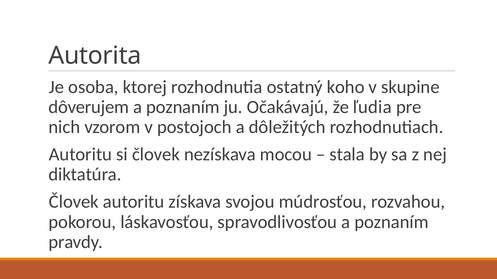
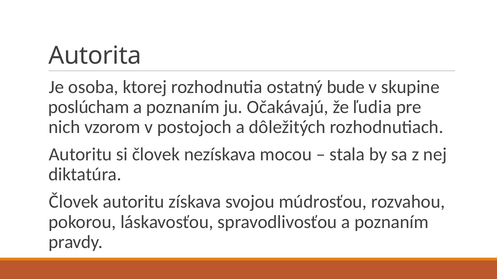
koho: koho -> bude
dôverujem: dôverujem -> poslúcham
